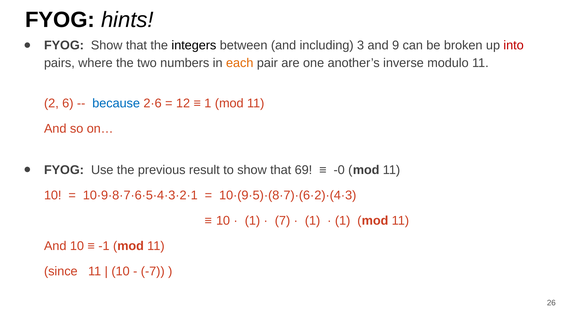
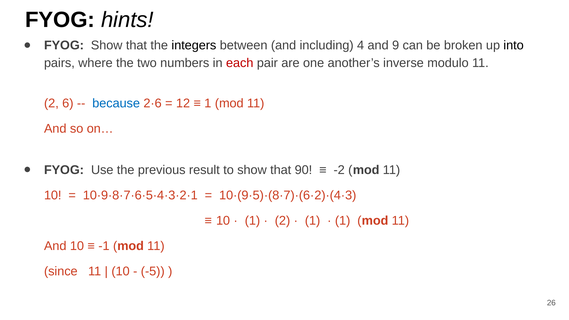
3: 3 -> 4
into colour: red -> black
each colour: orange -> red
69: 69 -> 90
-0: -0 -> -2
7 at (282, 221): 7 -> 2
-7: -7 -> -5
